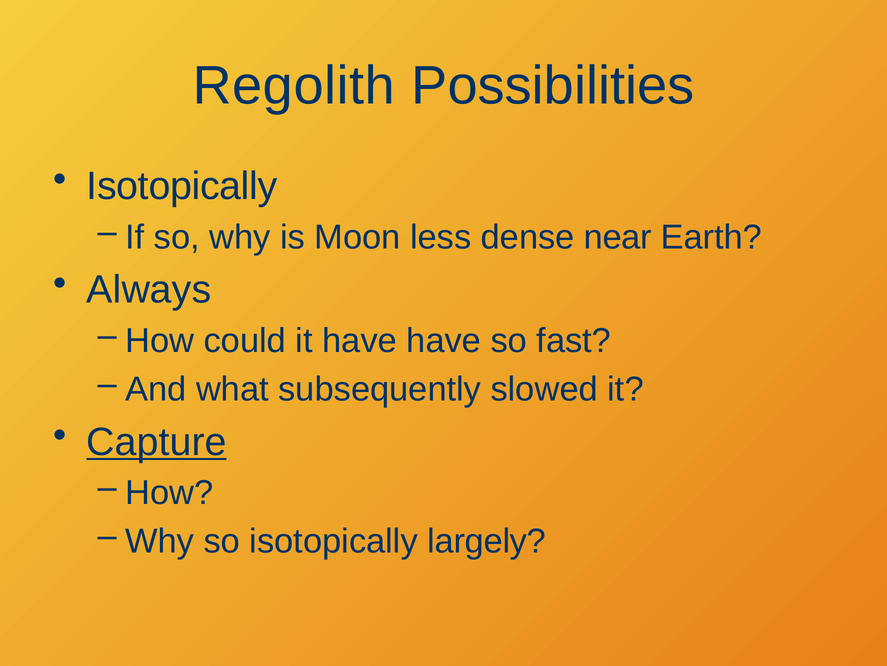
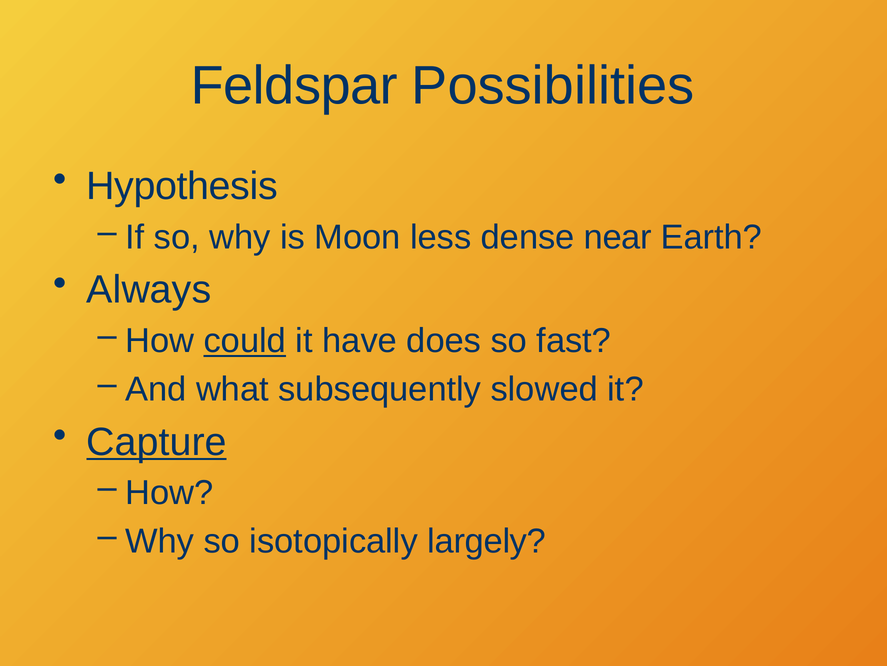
Regolith: Regolith -> Feldspar
Isotopically at (182, 186): Isotopically -> Hypothesis
could underline: none -> present
have have: have -> does
